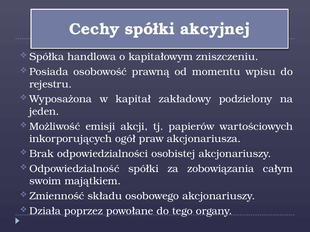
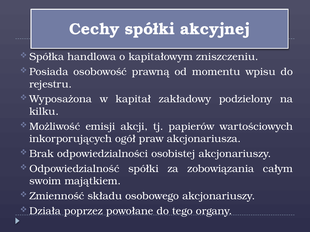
jeden: jeden -> kilku
